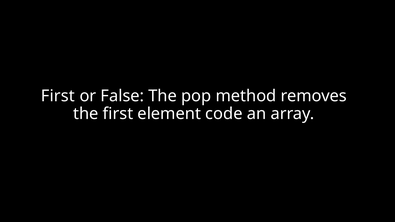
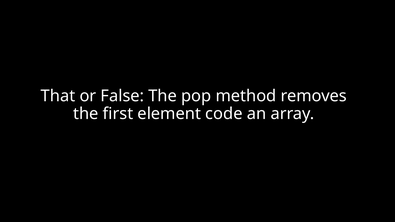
First at (58, 96): First -> That
